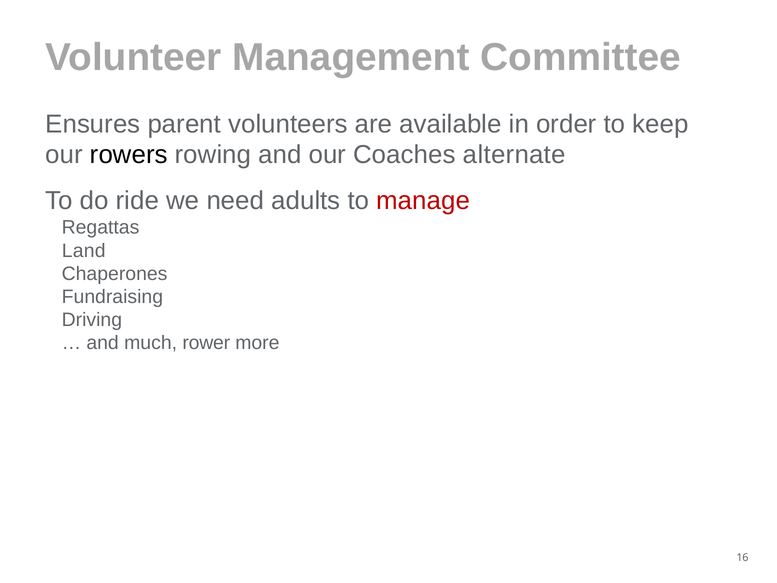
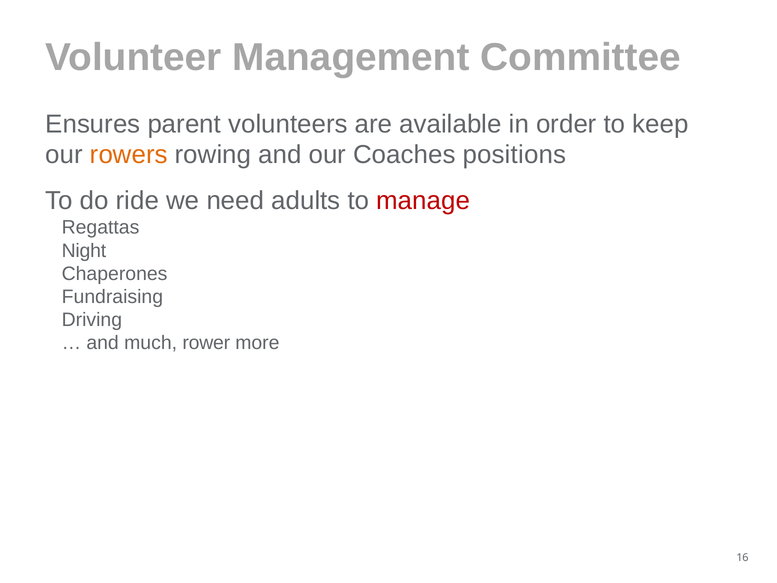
rowers colour: black -> orange
alternate: alternate -> positions
Land: Land -> Night
